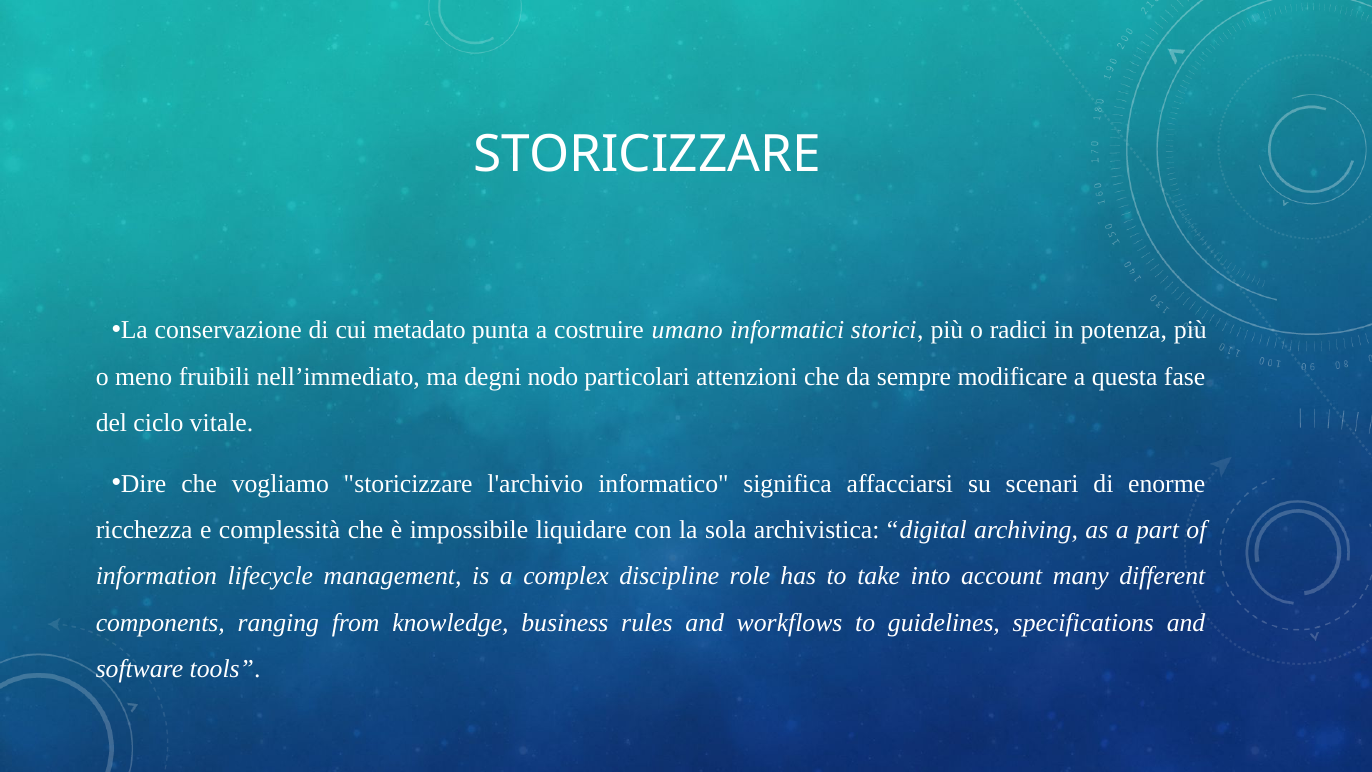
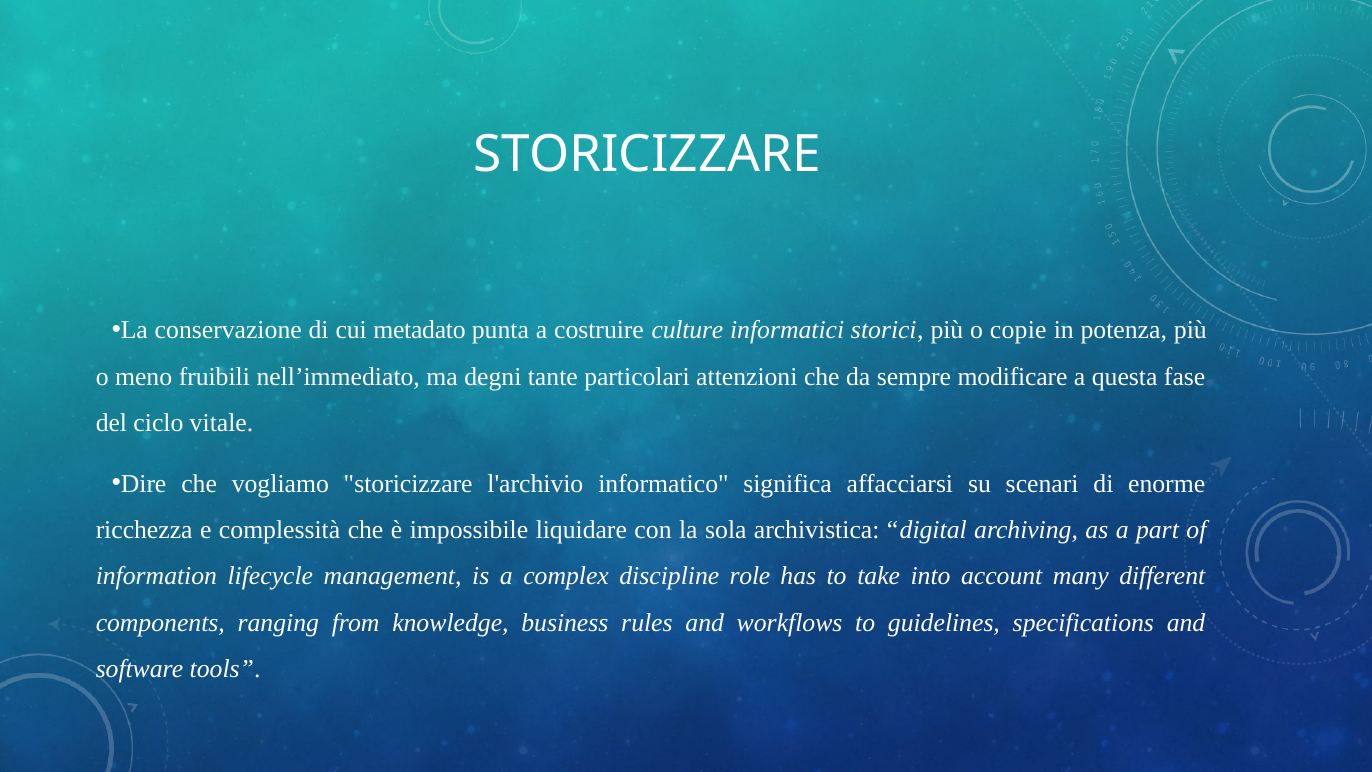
umano: umano -> culture
radici: radici -> copie
nodo: nodo -> tante
